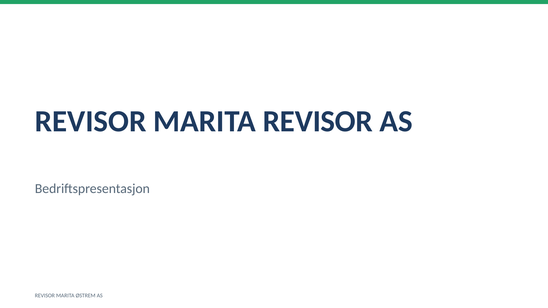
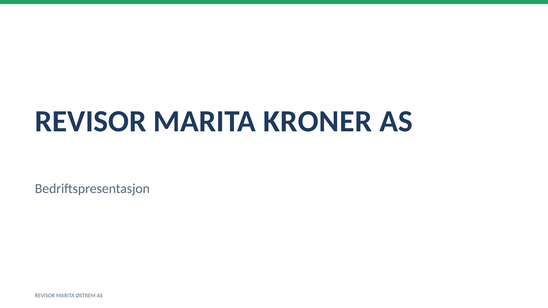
MARITA REVISOR: REVISOR -> KRONER
